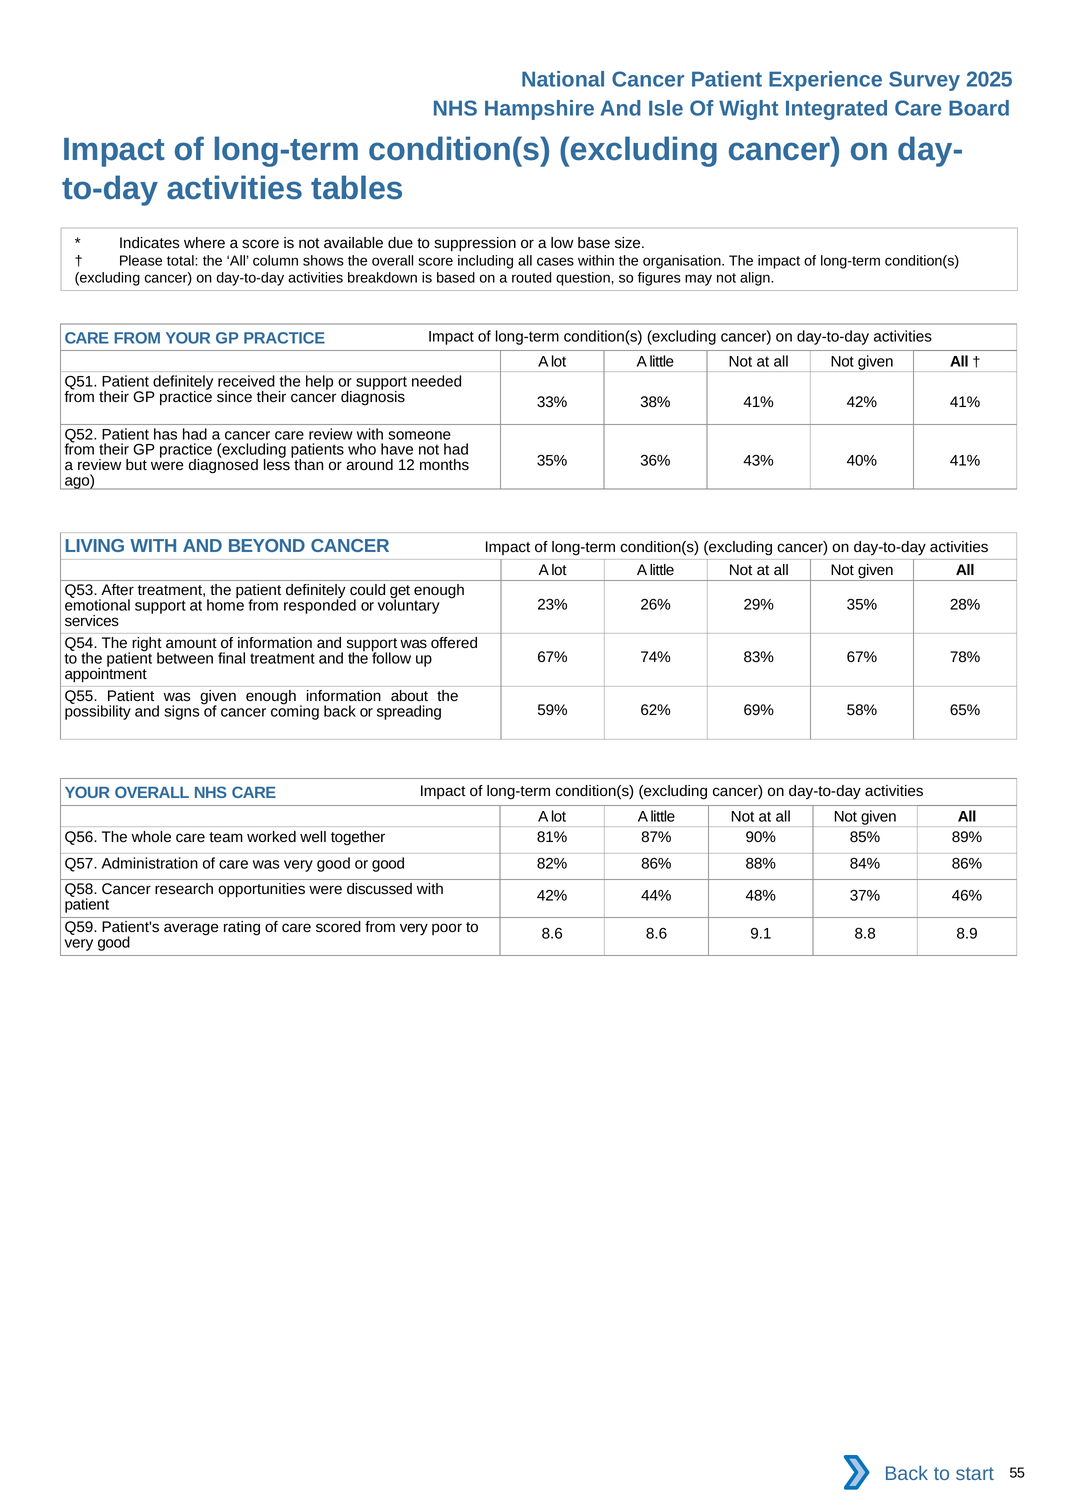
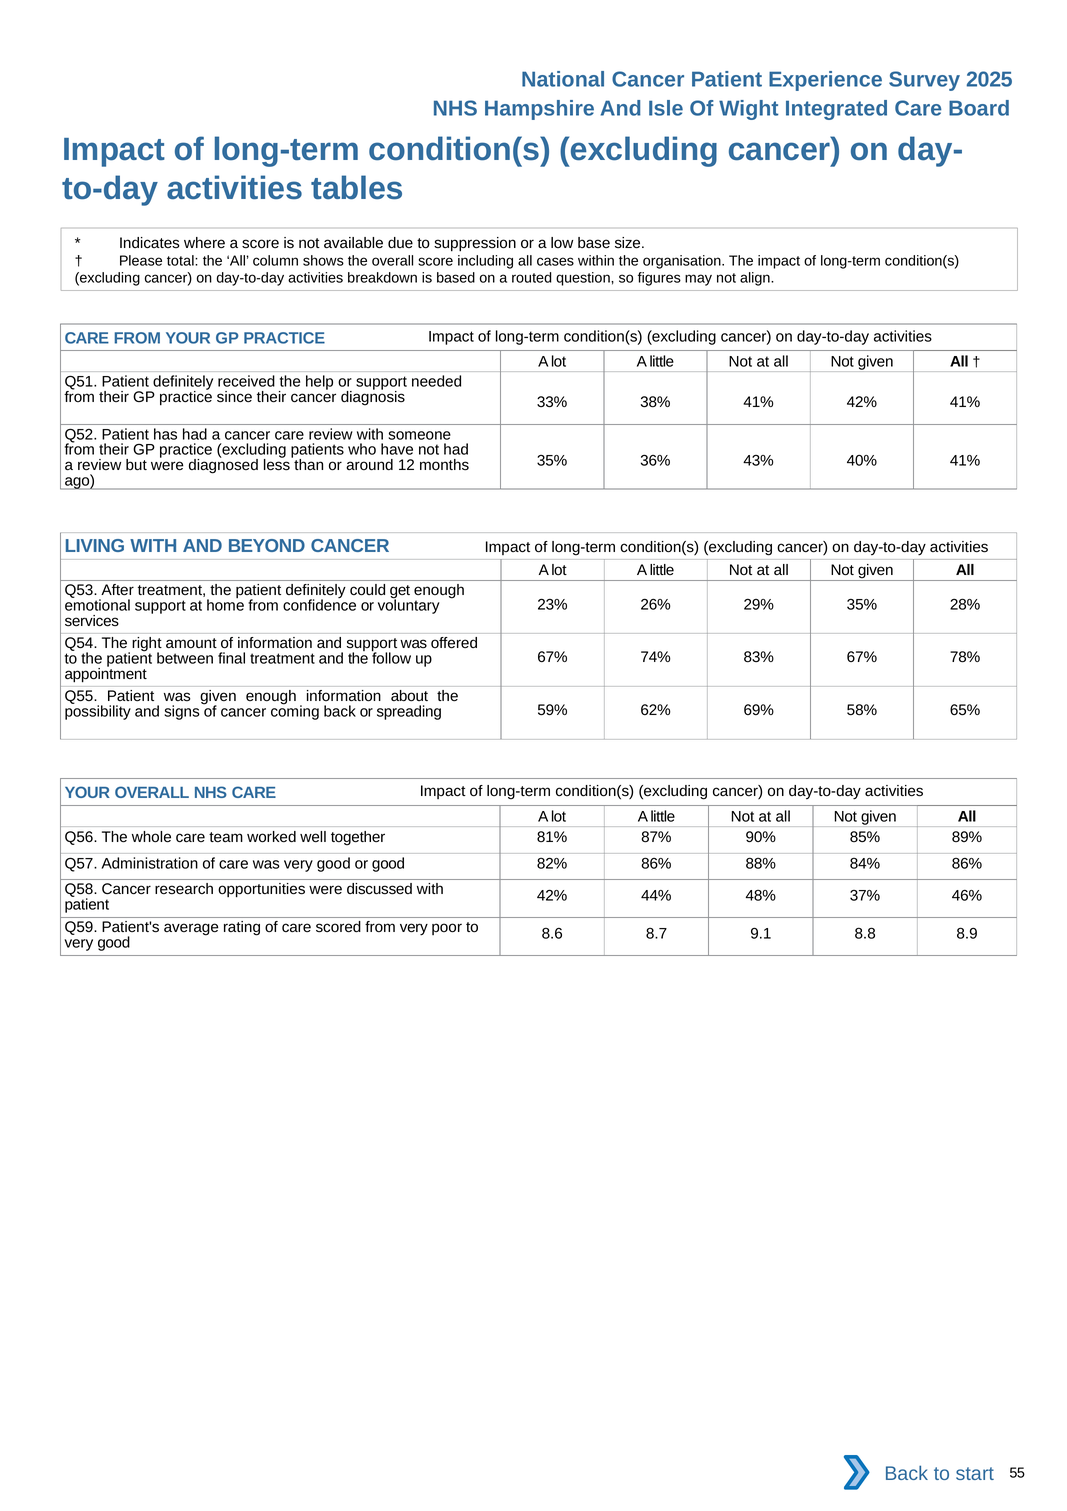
responded: responded -> confidence
8.6 8.6: 8.6 -> 8.7
